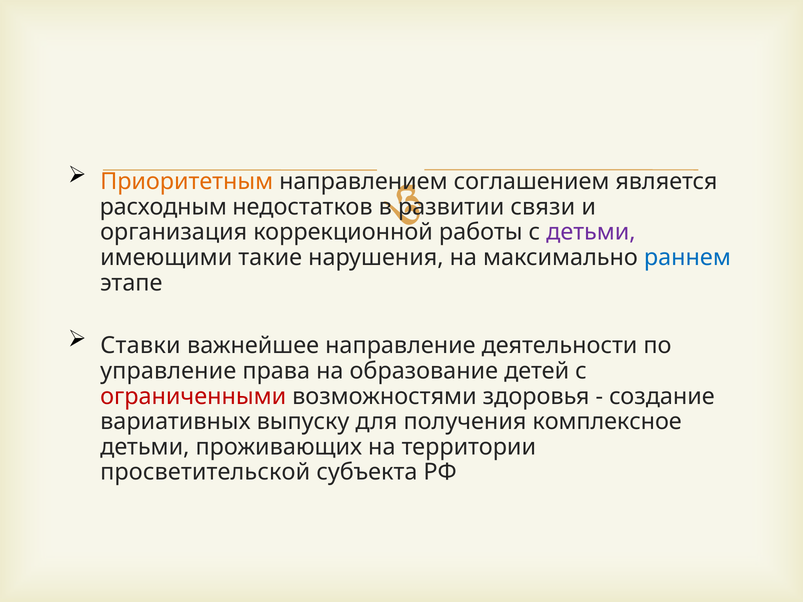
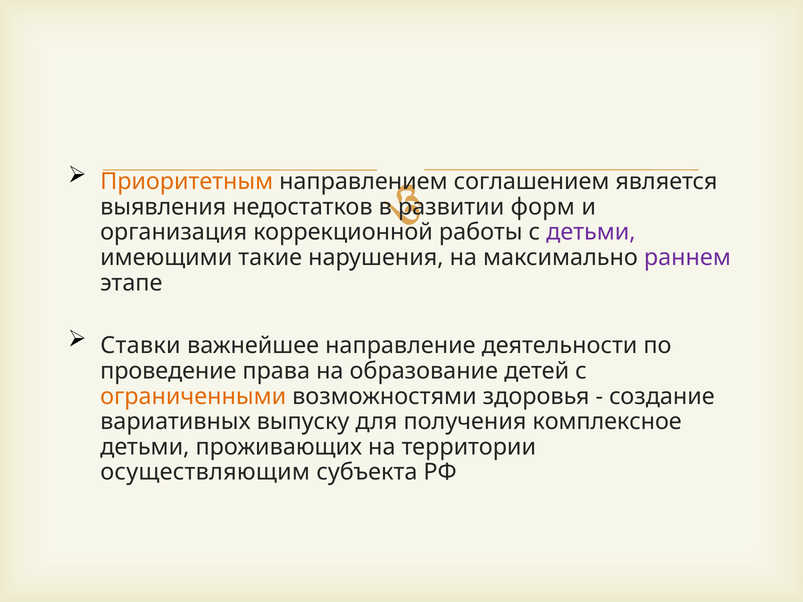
расходным: расходным -> выявления
связи: связи -> форм
раннем colour: blue -> purple
управление: управление -> проведение
ограниченными colour: red -> orange
просветительской: просветительской -> осуществляющим
